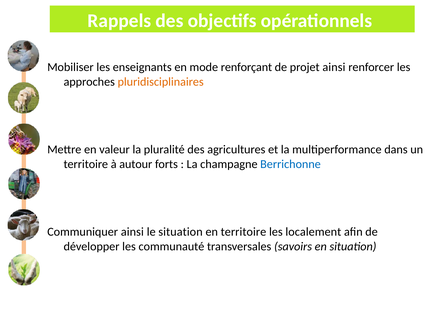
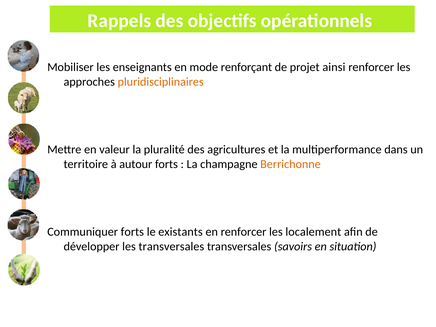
Berrichonne colour: blue -> orange
Communiquer ainsi: ainsi -> forts
le situation: situation -> existants
en territoire: territoire -> renforcer
les communauté: communauté -> transversales
